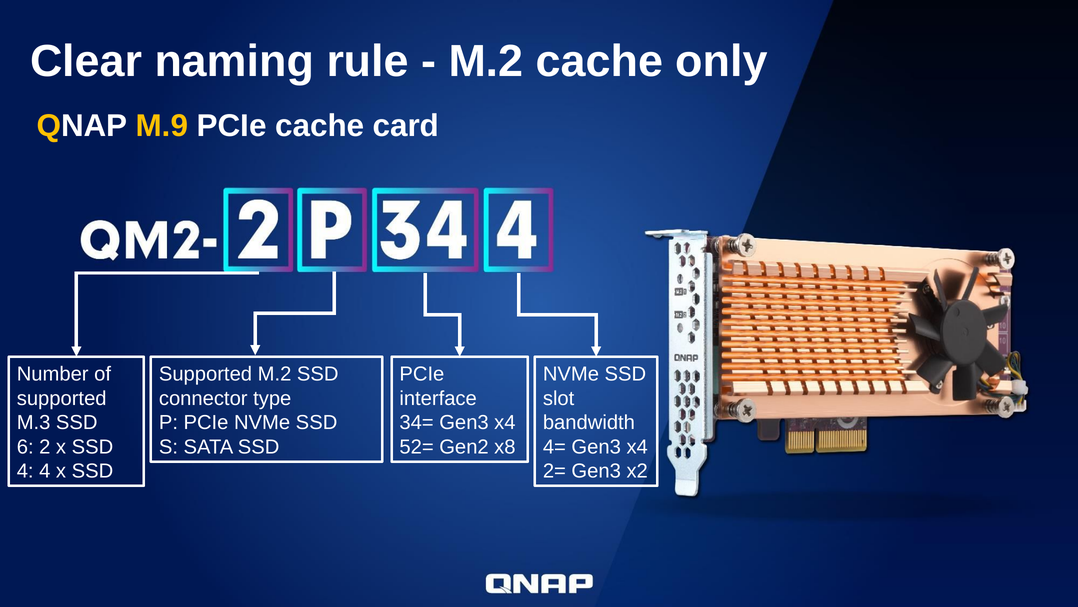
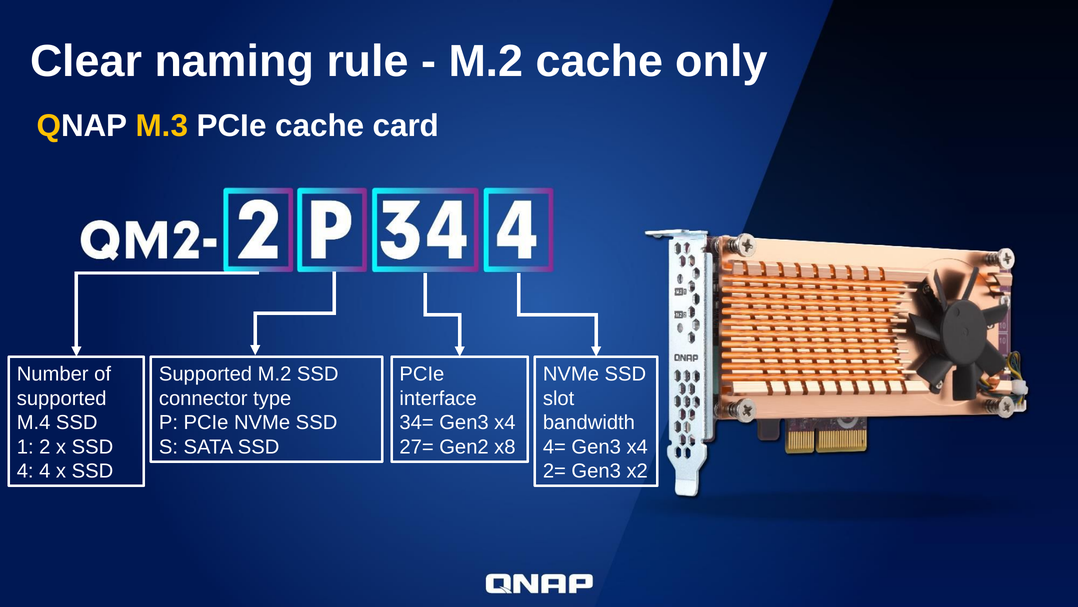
M.9: M.9 -> M.3
M.3: M.3 -> M.4
6: 6 -> 1
52=: 52= -> 27=
